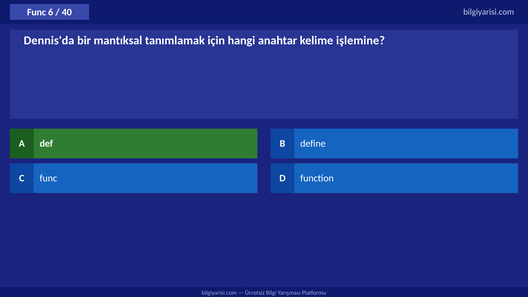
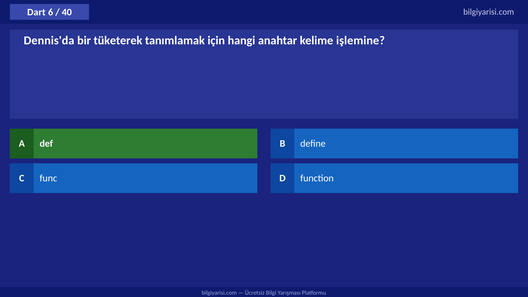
Func at (37, 12): Func -> Dart
mantıksal: mantıksal -> tüketerek
